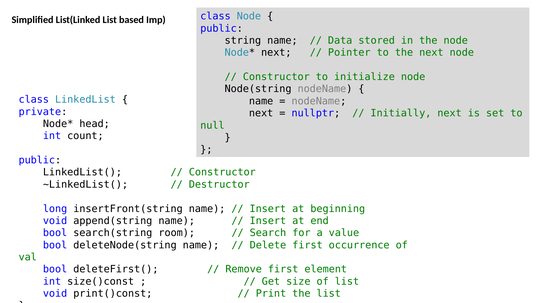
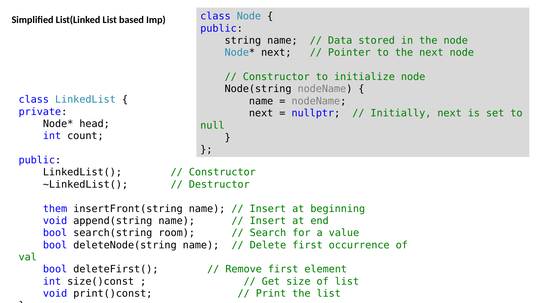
long: long -> them
